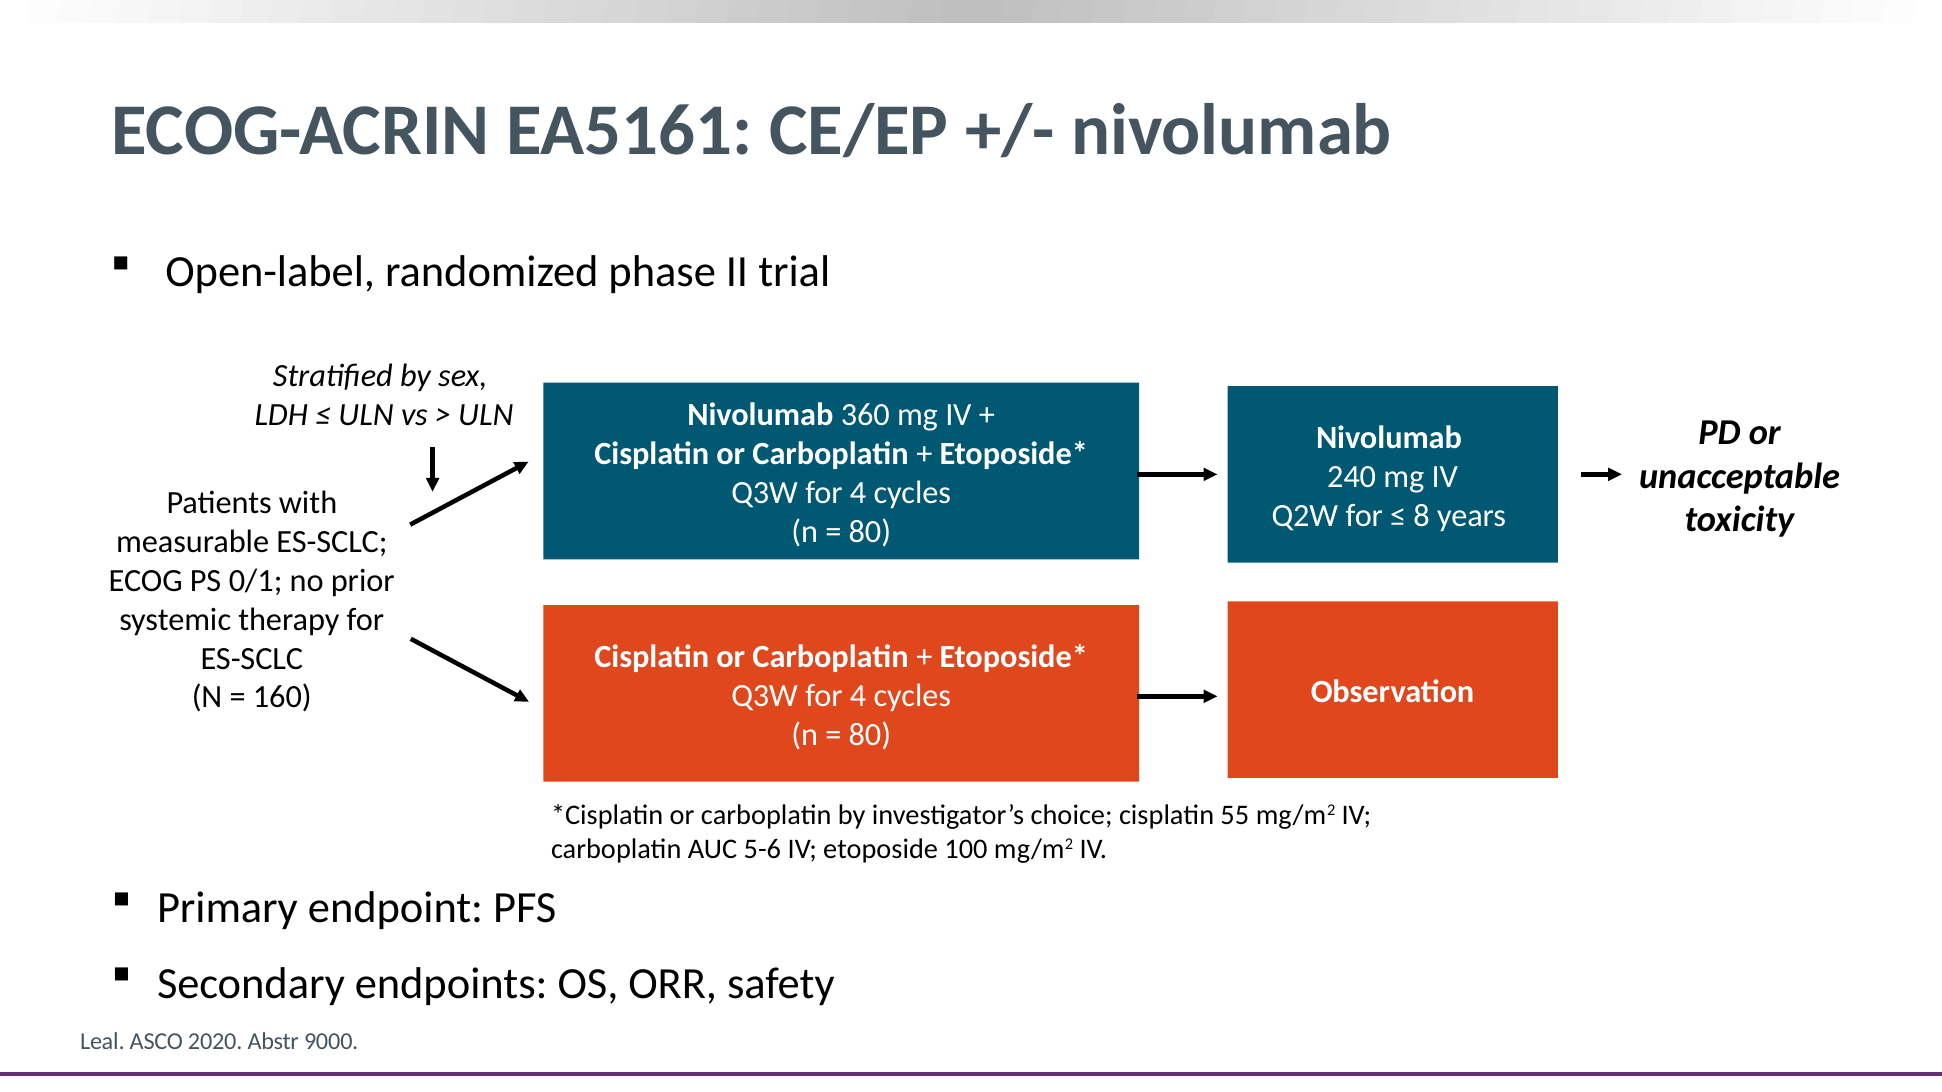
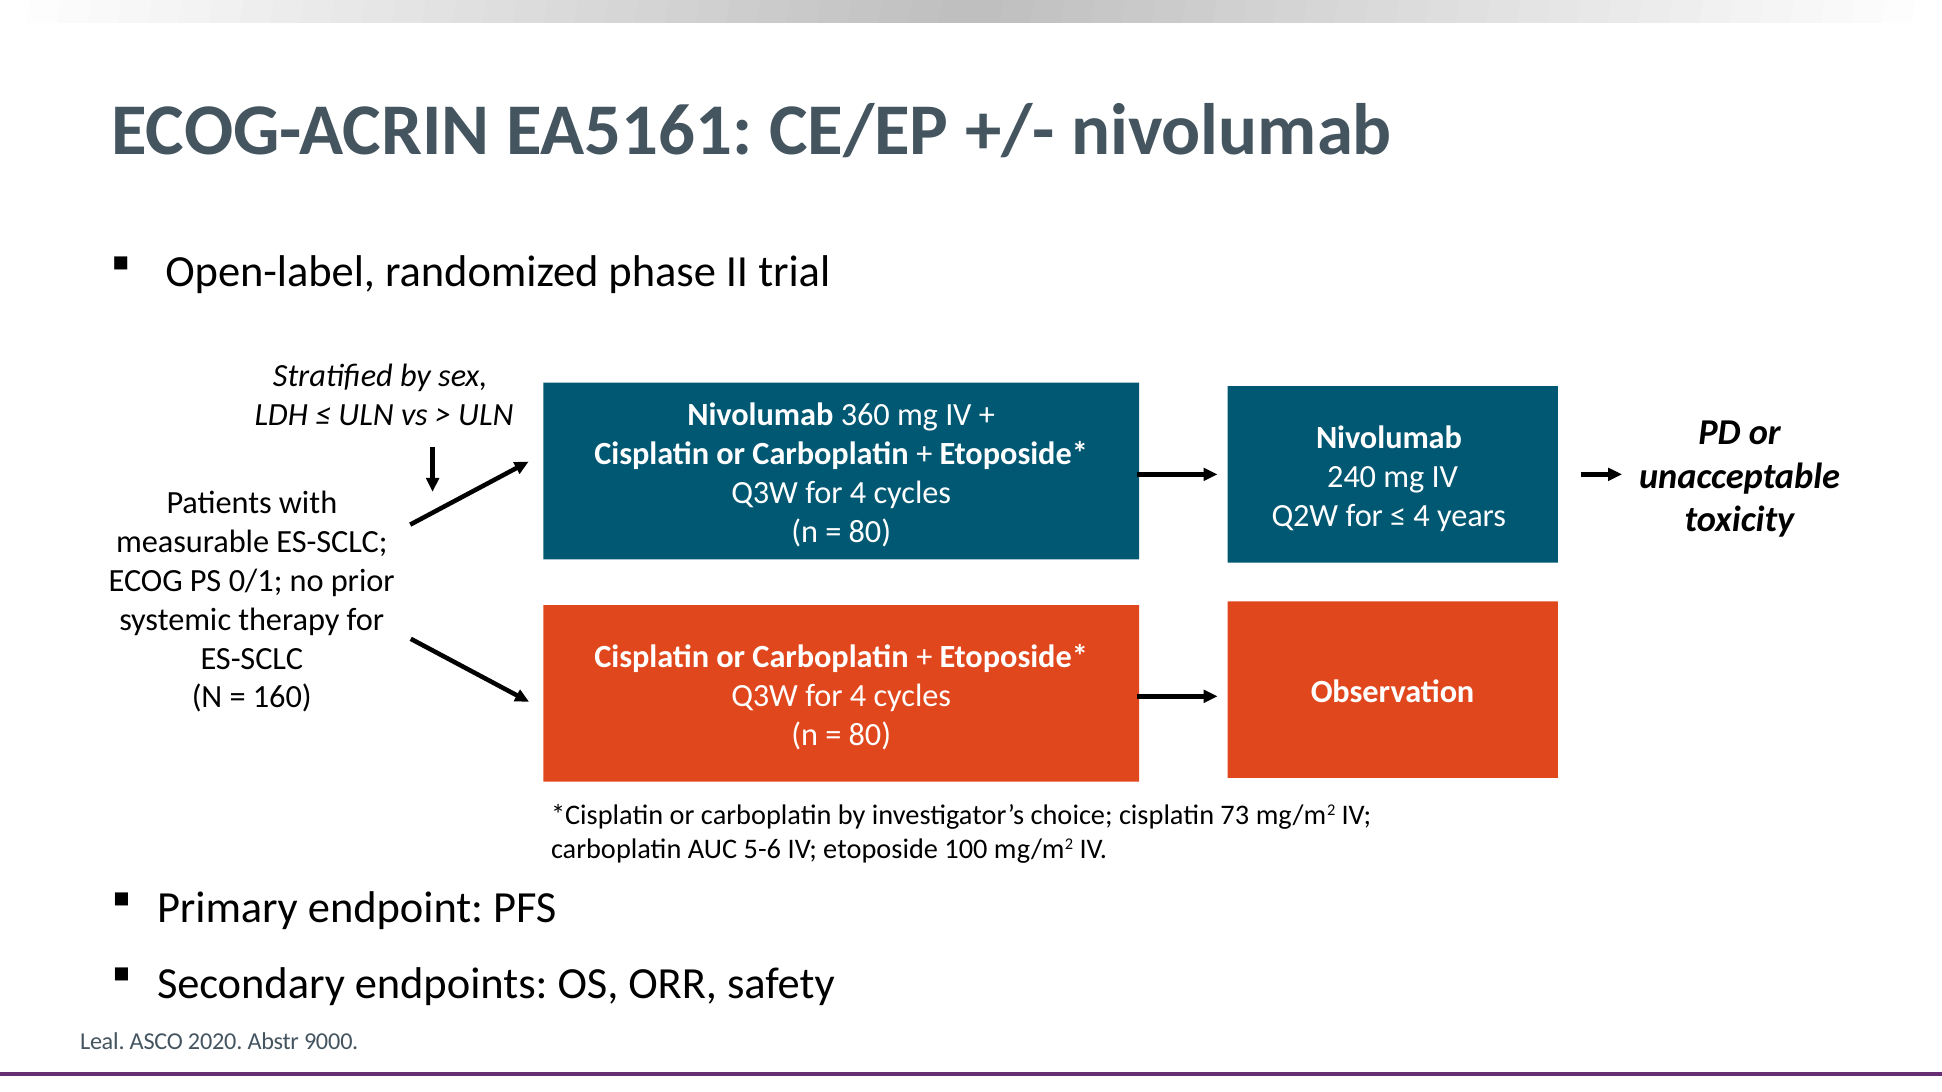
8 at (1422, 516): 8 -> 4
55: 55 -> 73
